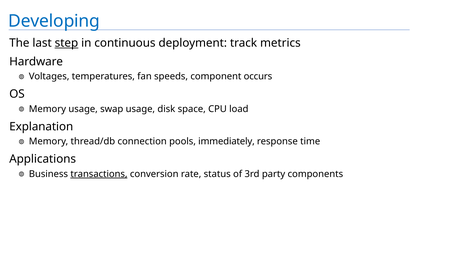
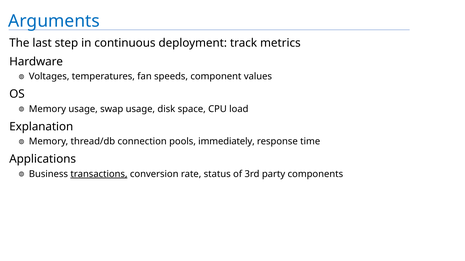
Developing: Developing -> Arguments
step underline: present -> none
occurs: occurs -> values
